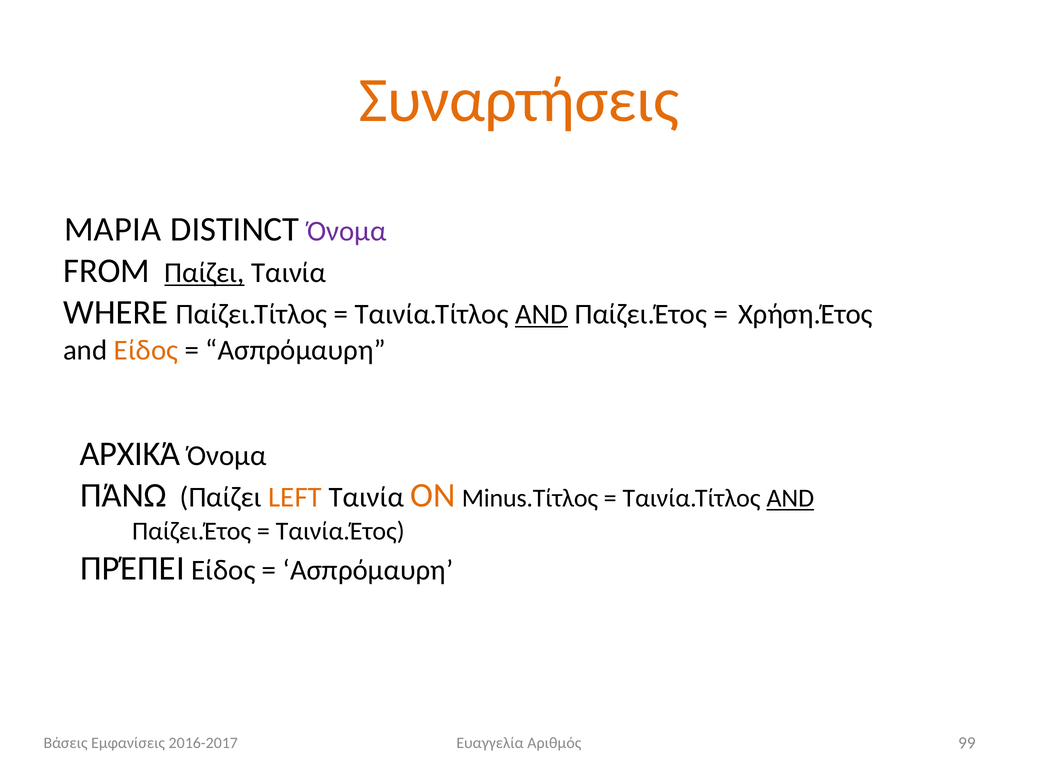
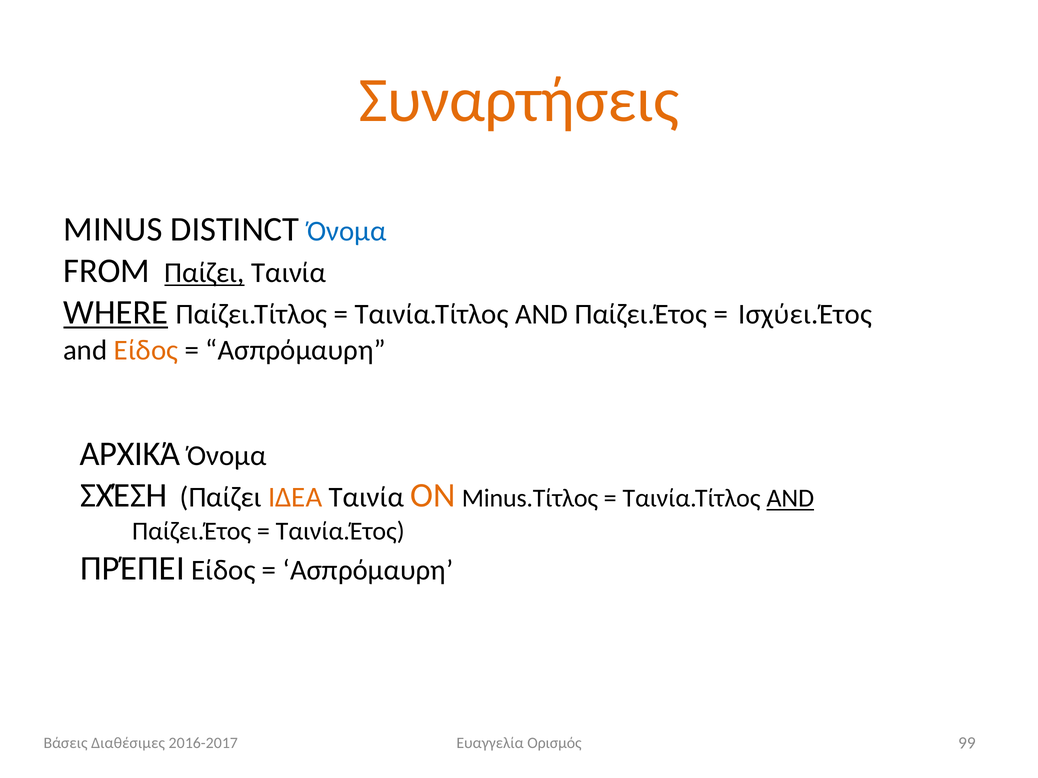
ΜΑΡΙΑ: ΜΑΡΙΑ -> MINUS
Όνομα at (347, 232) colour: purple -> blue
WHERE underline: none -> present
AND at (542, 315) underline: present -> none
Χρήση.Έτος: Χρήση.Έτος -> Ισχύει.Έτος
ΠΆΝΩ: ΠΆΝΩ -> ΣΧΈΣΗ
LEFT: LEFT -> ΙΔΕΑ
Εμφανίσεις: Εμφανίσεις -> Διαθέσιμες
Αριθμός: Αριθμός -> Ορισμός
